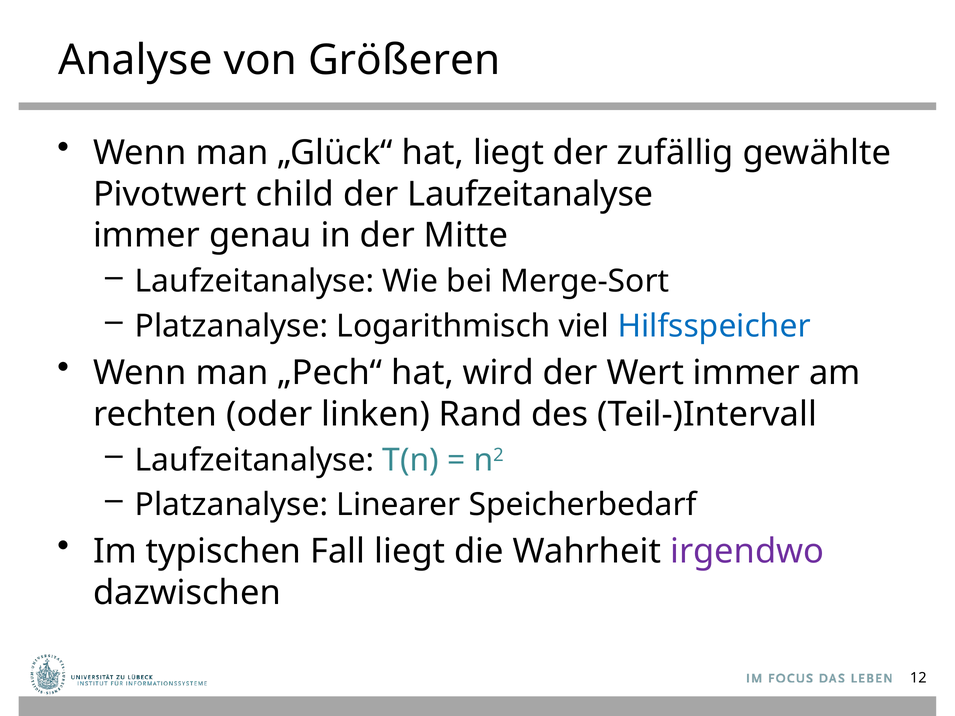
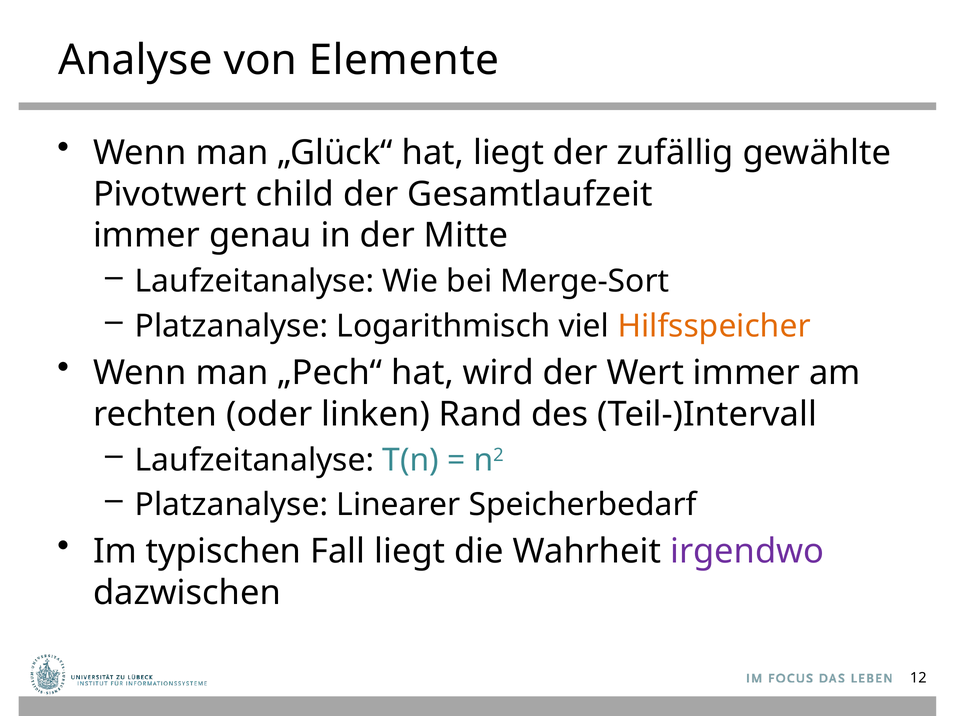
Größeren: Größeren -> Elemente
der Laufzeitanalyse: Laufzeitanalyse -> Gesamtlaufzeit
Hilfsspeicher colour: blue -> orange
